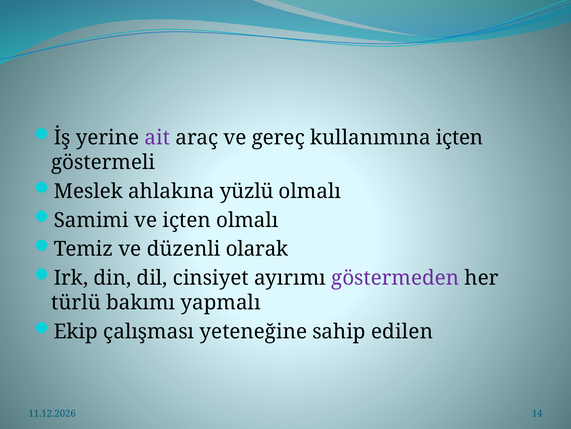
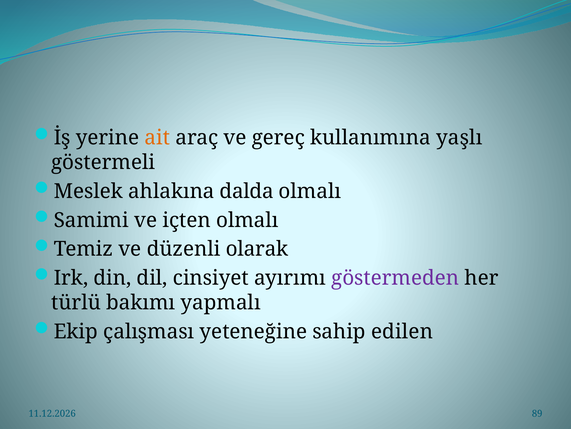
ait colour: purple -> orange
kullanımına içten: içten -> yaşlı
yüzlü: yüzlü -> dalda
14: 14 -> 89
